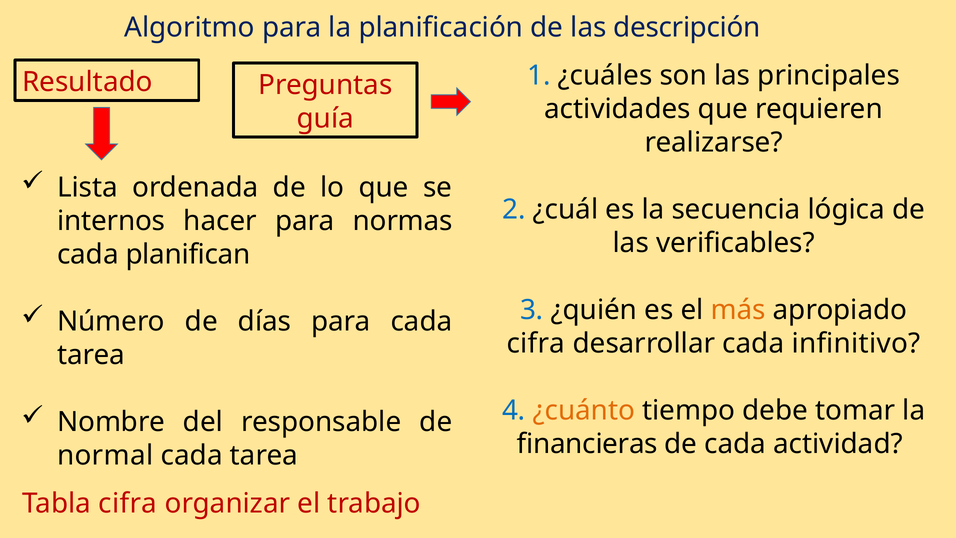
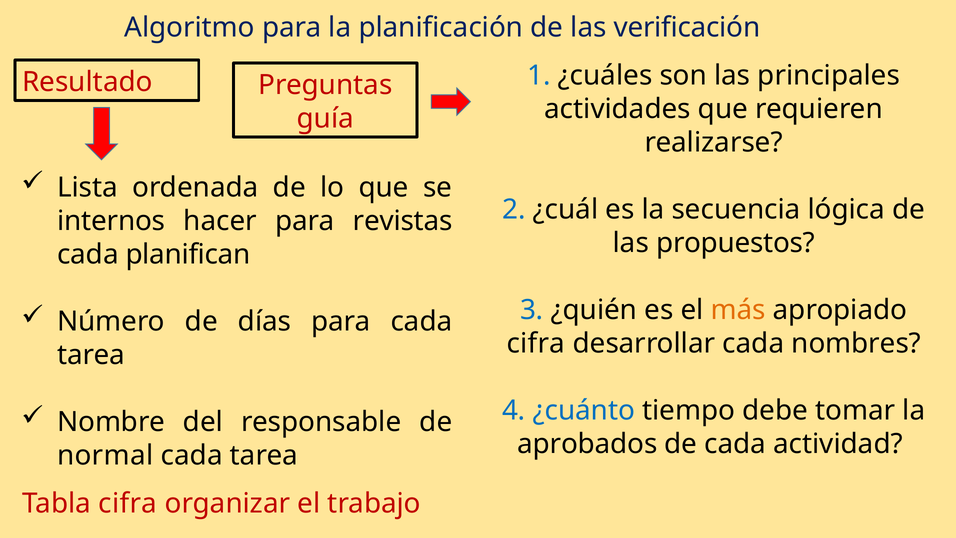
descripción: descripción -> verificación
normas: normas -> revistas
verificables: verificables -> propuestos
infinitivo: infinitivo -> nombres
¿cuánto colour: orange -> blue
financieras: financieras -> aprobados
